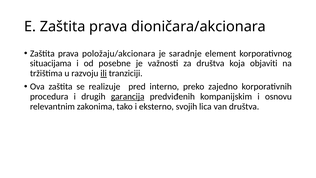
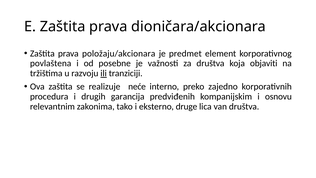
saradnje: saradnje -> predmet
situacijama: situacijama -> povlaštena
pred: pred -> neće
garancija underline: present -> none
svojih: svojih -> druge
